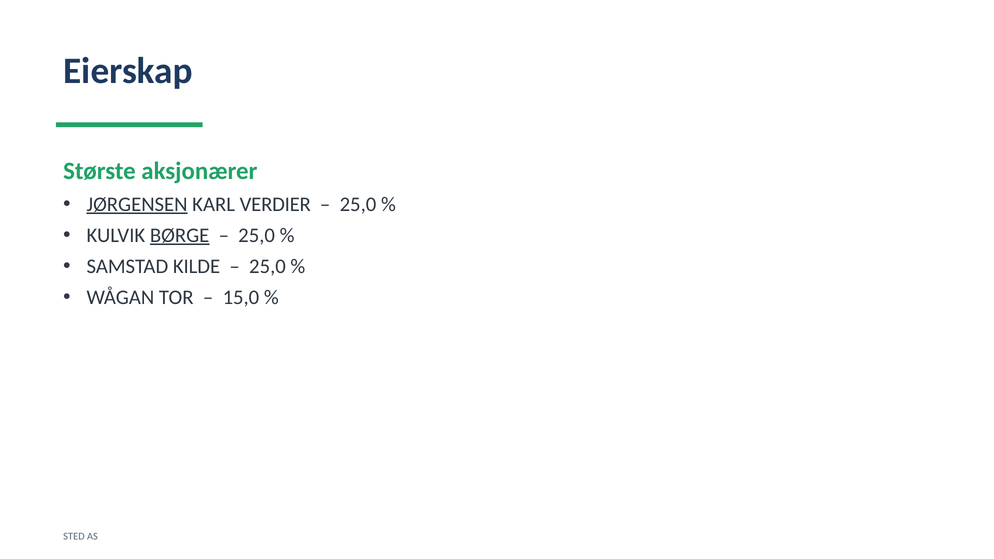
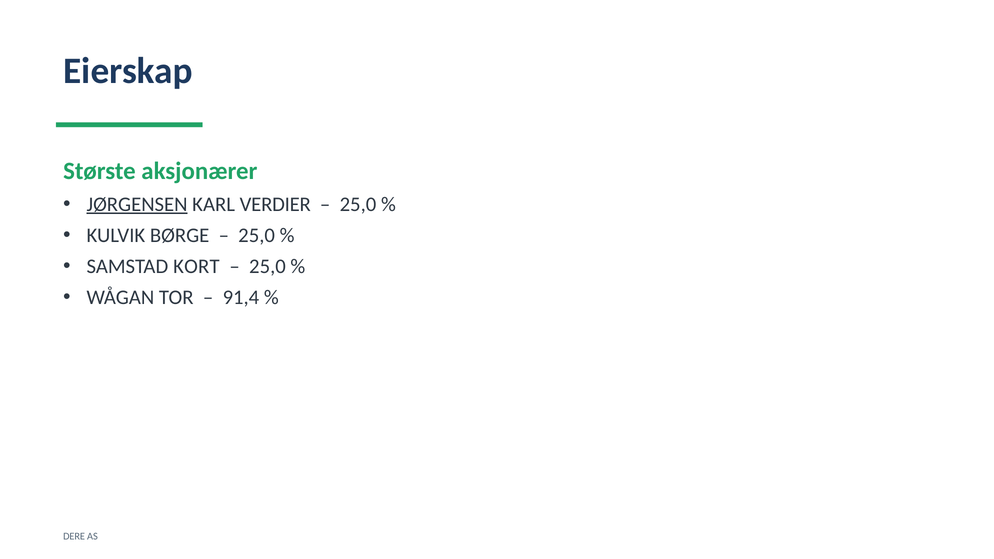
BØRGE underline: present -> none
KILDE: KILDE -> KORT
15,0: 15,0 -> 91,4
STED: STED -> DERE
